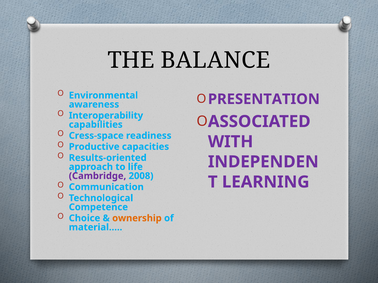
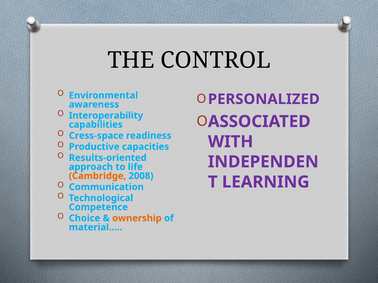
BALANCE: BALANCE -> CONTROL
PRESENTATION: PRESENTATION -> PERSONALIZED
Cambridge colour: purple -> orange
